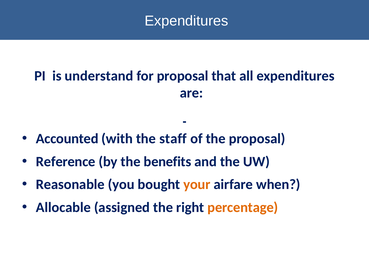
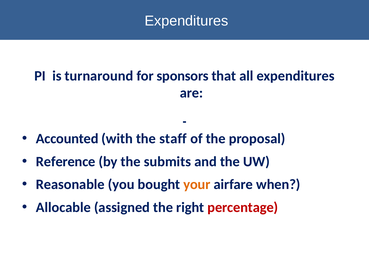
understand: understand -> turnaround
for proposal: proposal -> sponsors
benefits: benefits -> submits
percentage colour: orange -> red
